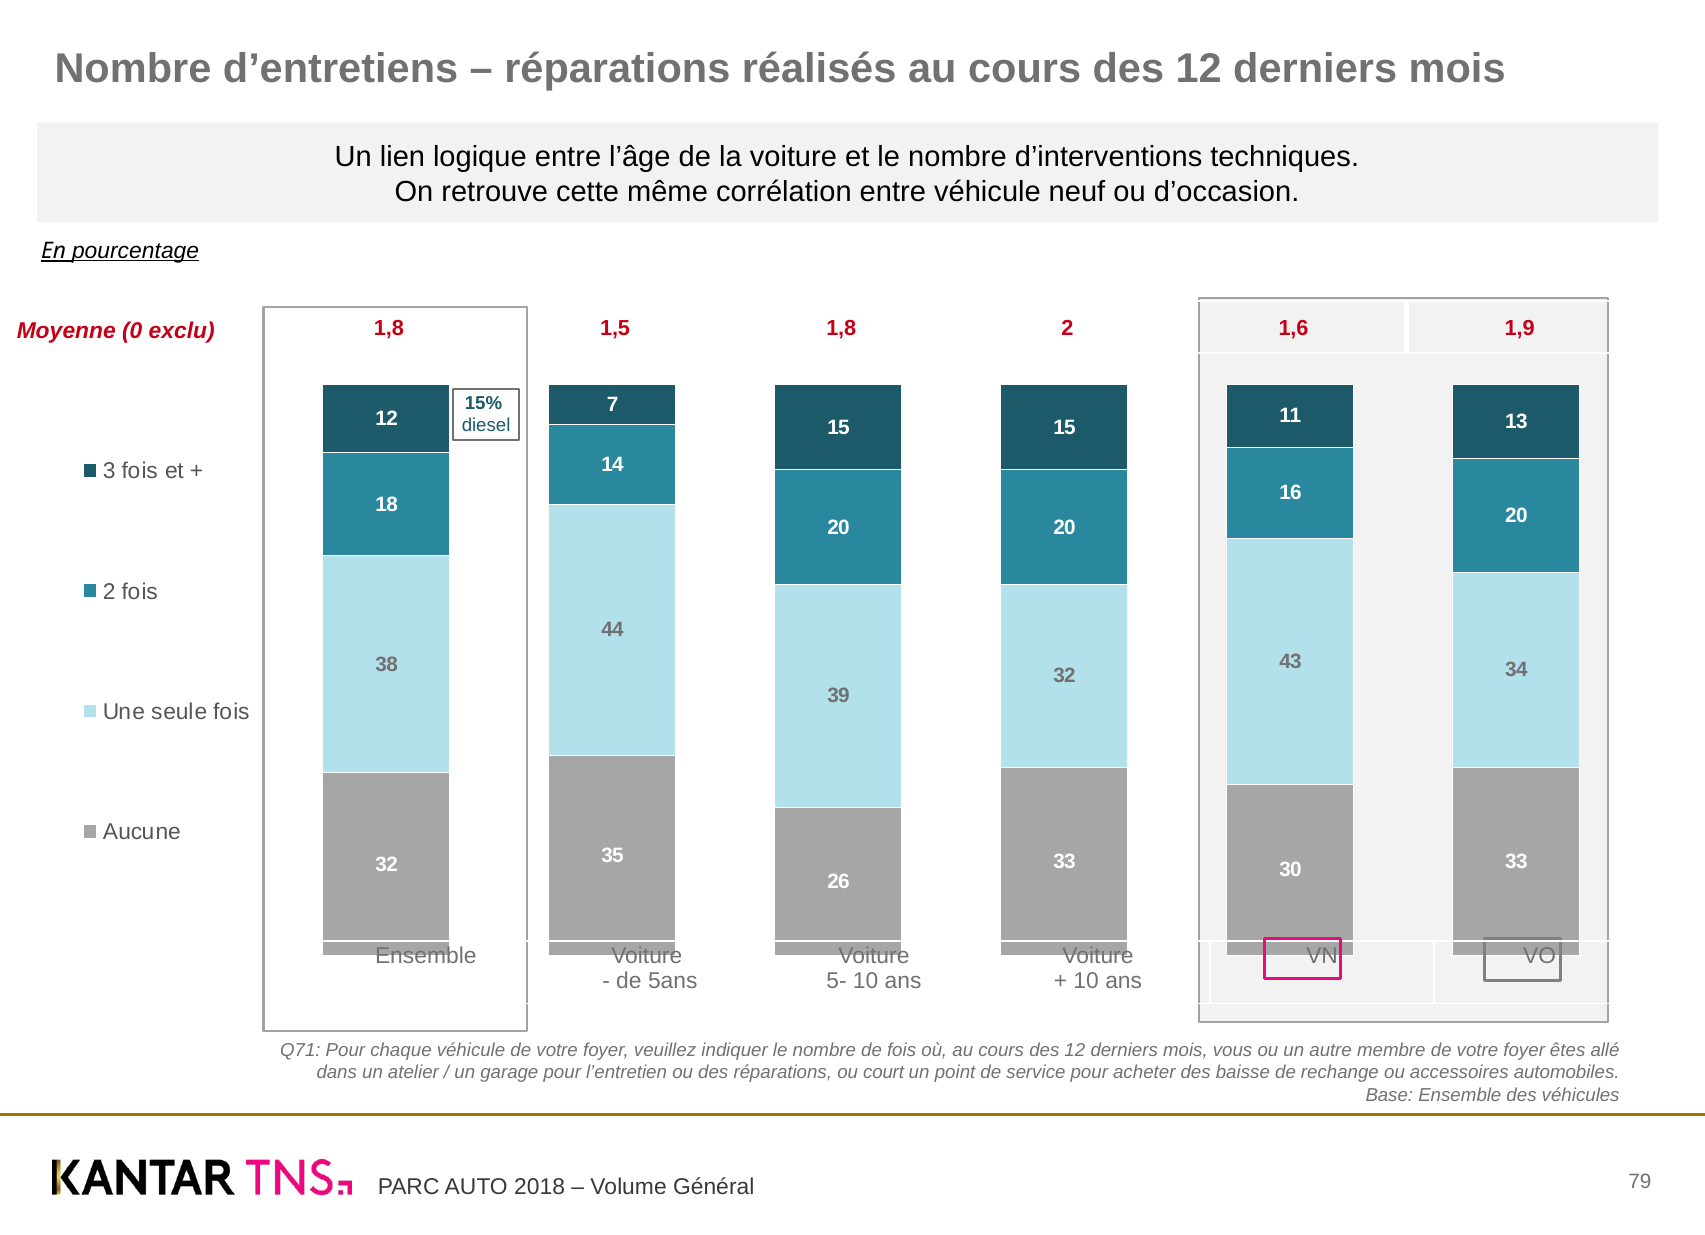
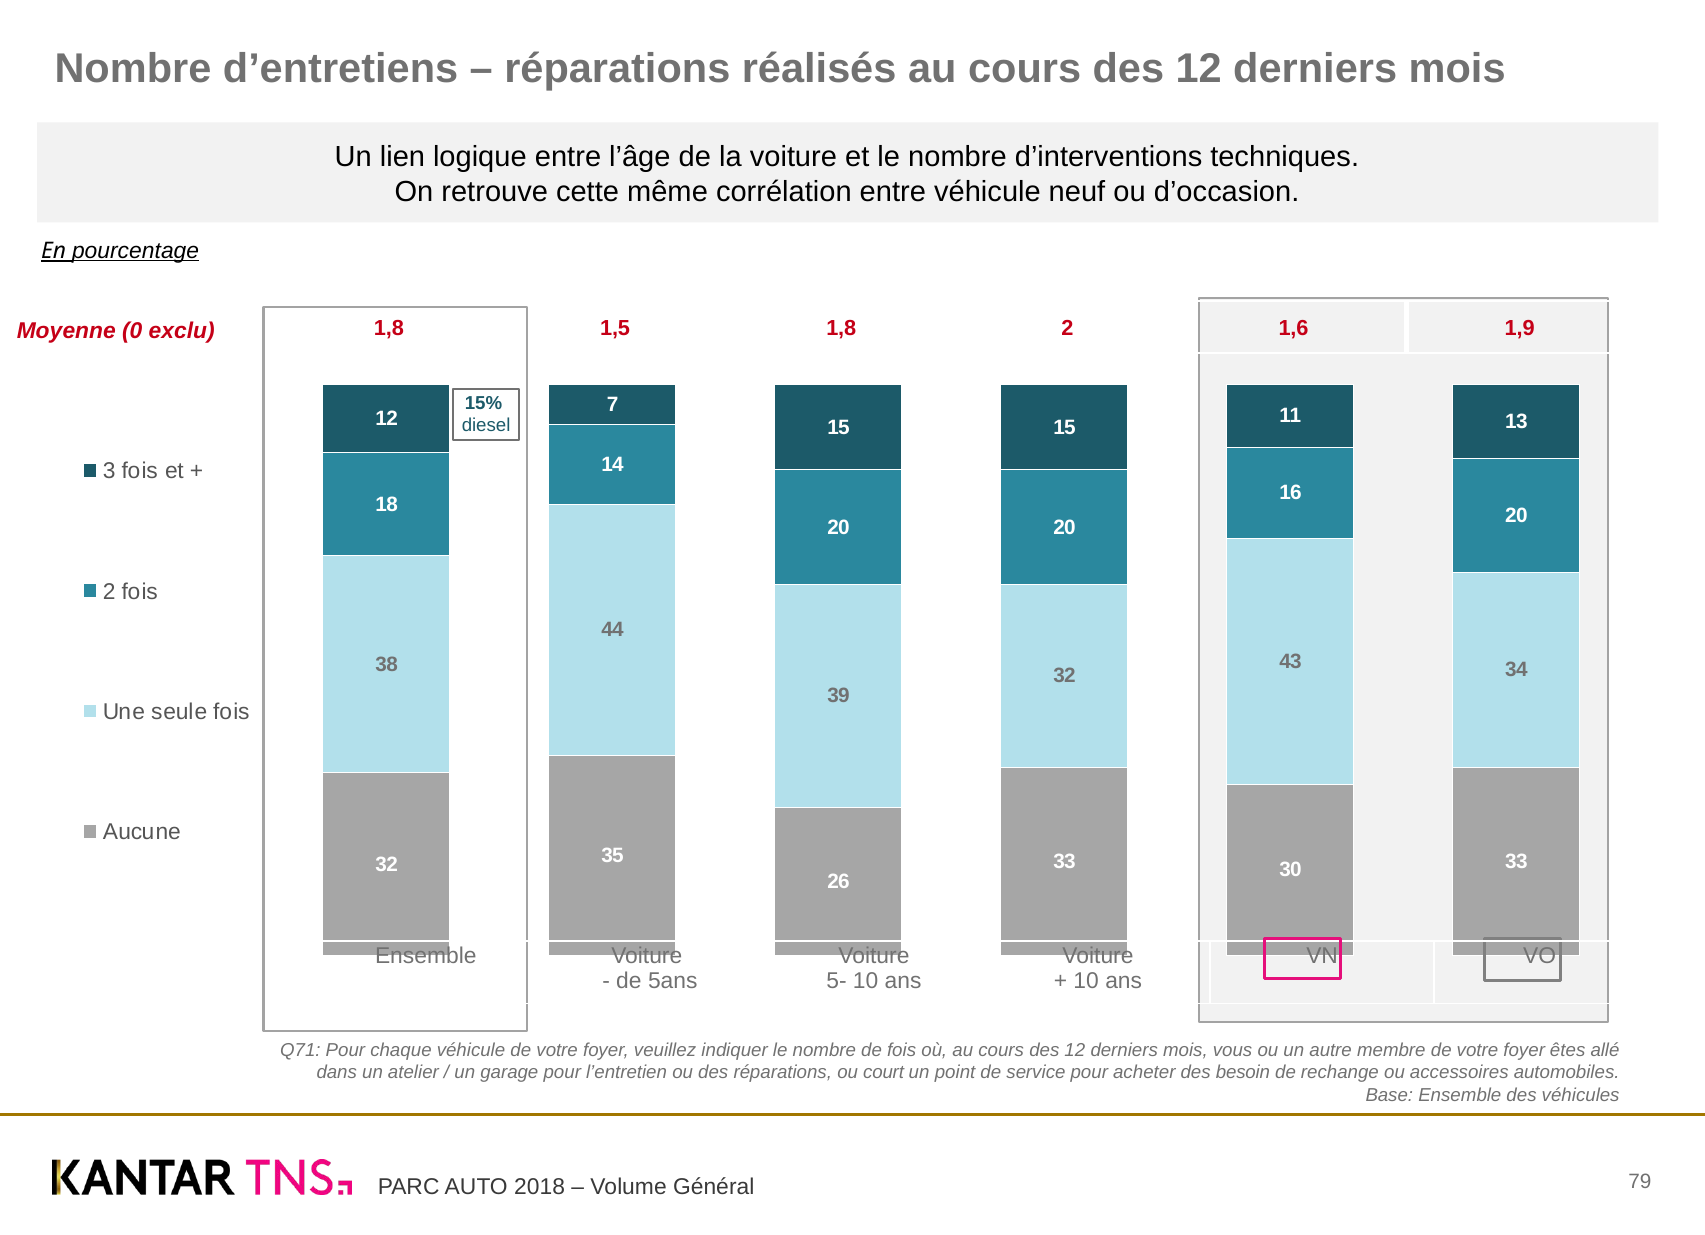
baisse: baisse -> besoin
